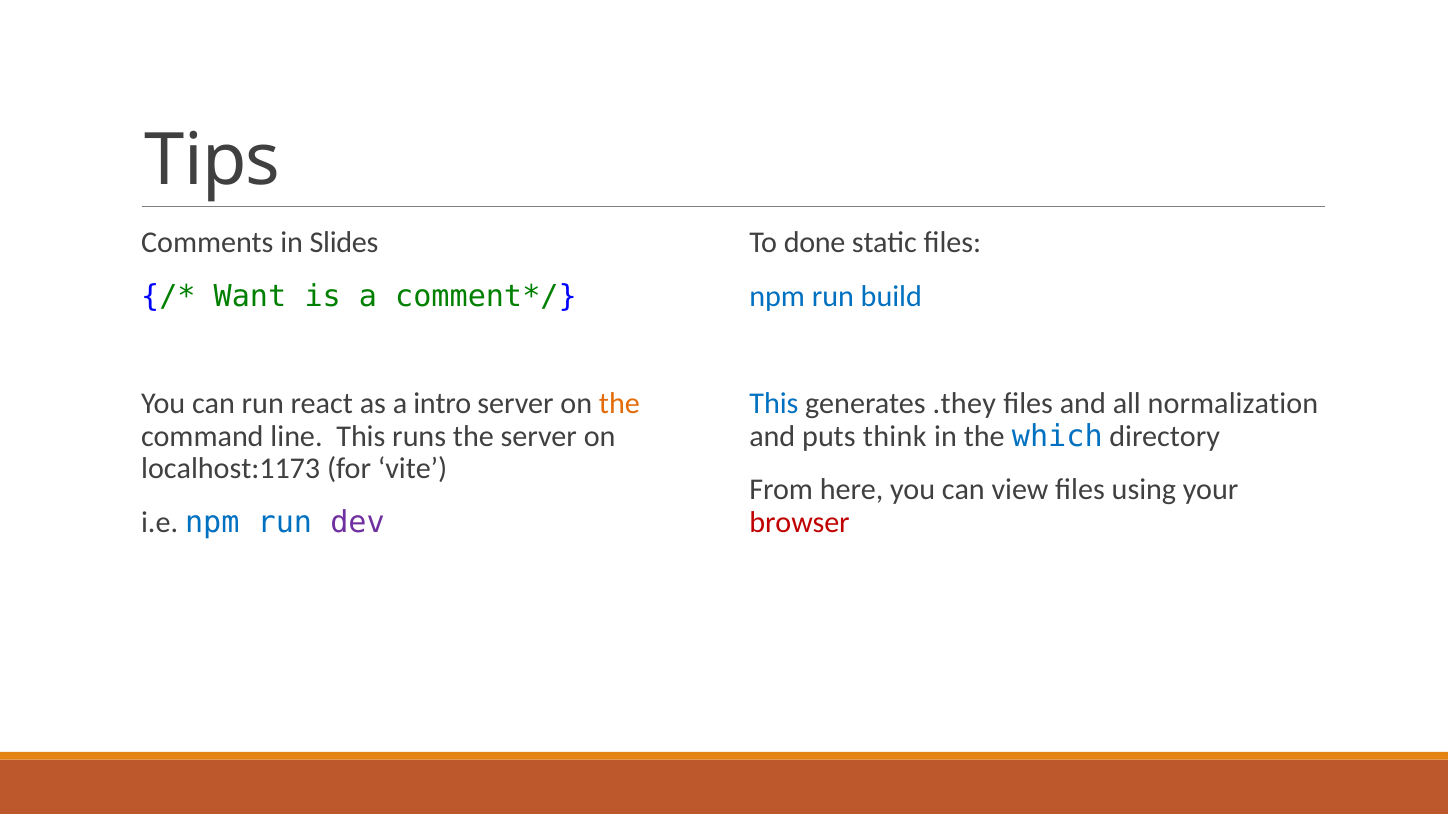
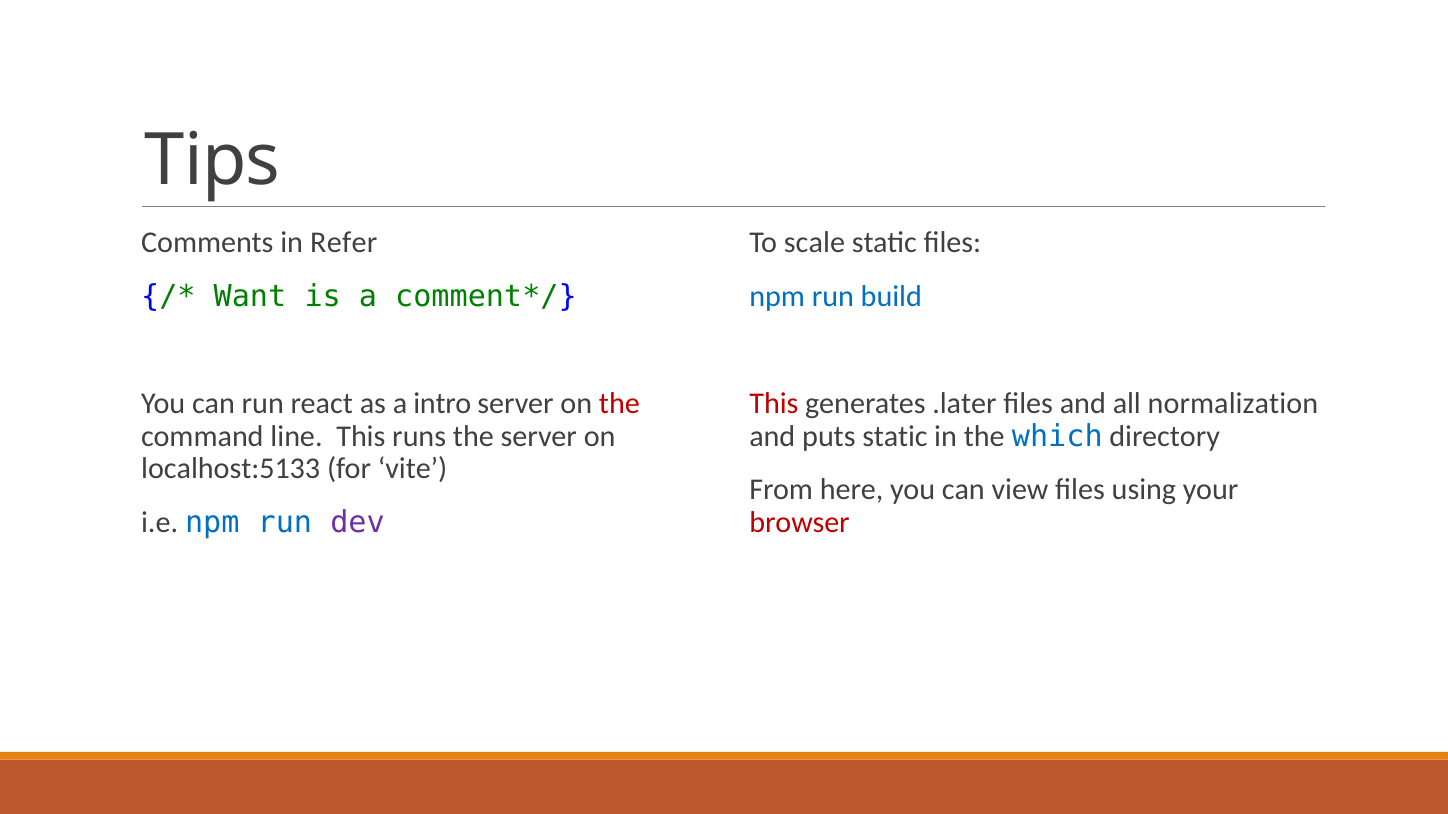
Slides: Slides -> Refer
done: done -> scale
the at (619, 404) colour: orange -> red
This at (774, 404) colour: blue -> red
.they: .they -> .later
puts think: think -> static
localhost:1173: localhost:1173 -> localhost:5133
